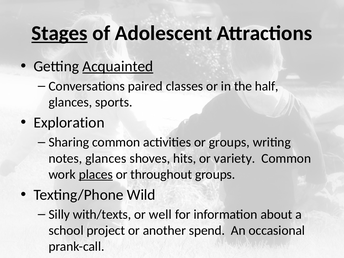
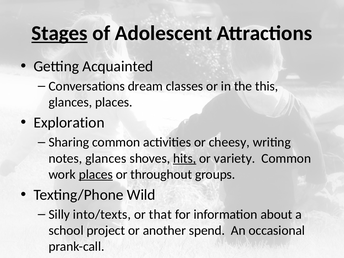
Acquainted underline: present -> none
paired: paired -> dream
half: half -> this
glances sports: sports -> places
or groups: groups -> cheesy
hits underline: none -> present
with/texts: with/texts -> into/texts
well: well -> that
